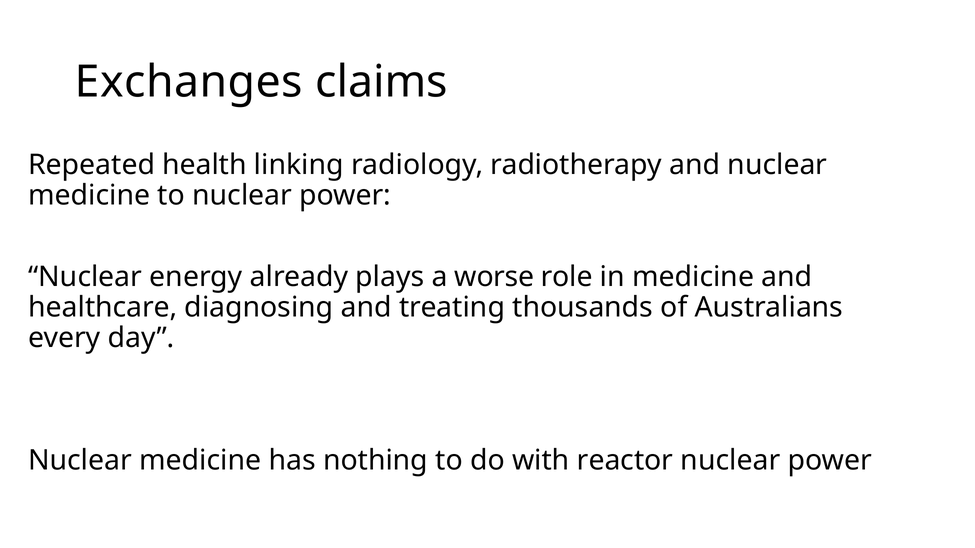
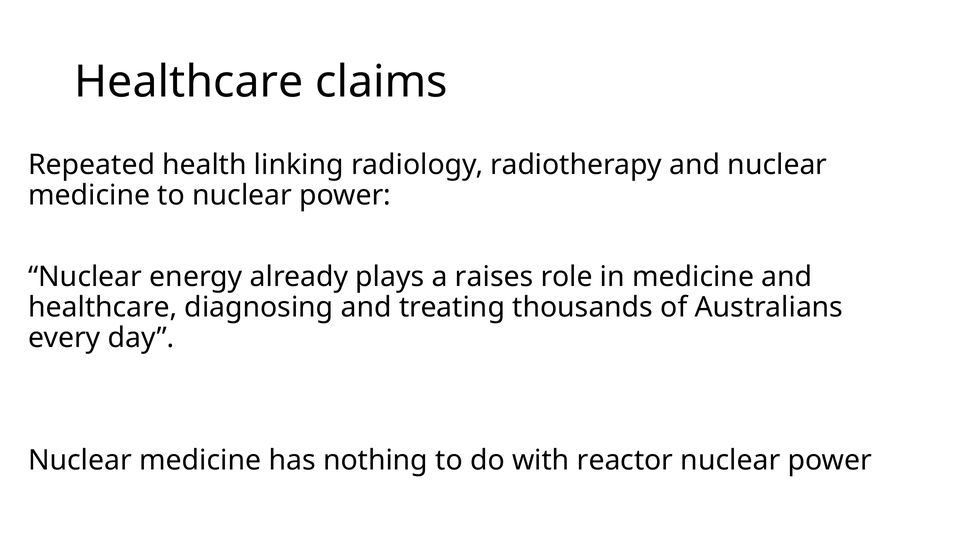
Exchanges at (189, 82): Exchanges -> Healthcare
worse: worse -> raises
